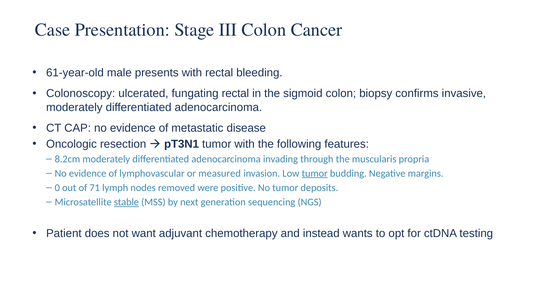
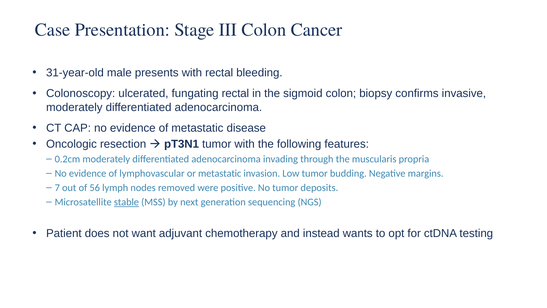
61-year-old: 61-year-old -> 31-year-old
8.2cm: 8.2cm -> 0.2cm
or measured: measured -> metastatic
tumor at (315, 173) underline: present -> none
0: 0 -> 7
71: 71 -> 56
